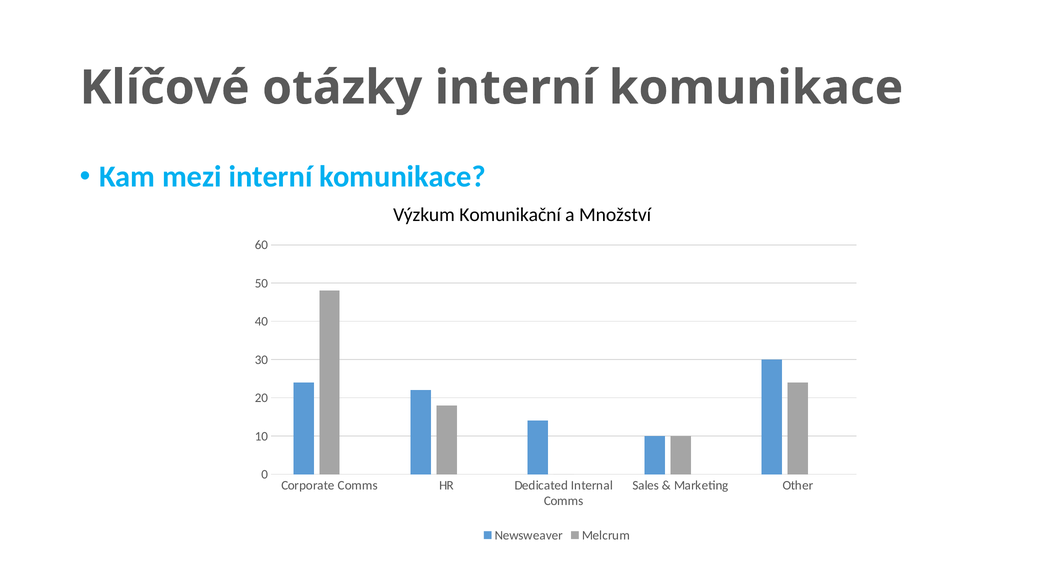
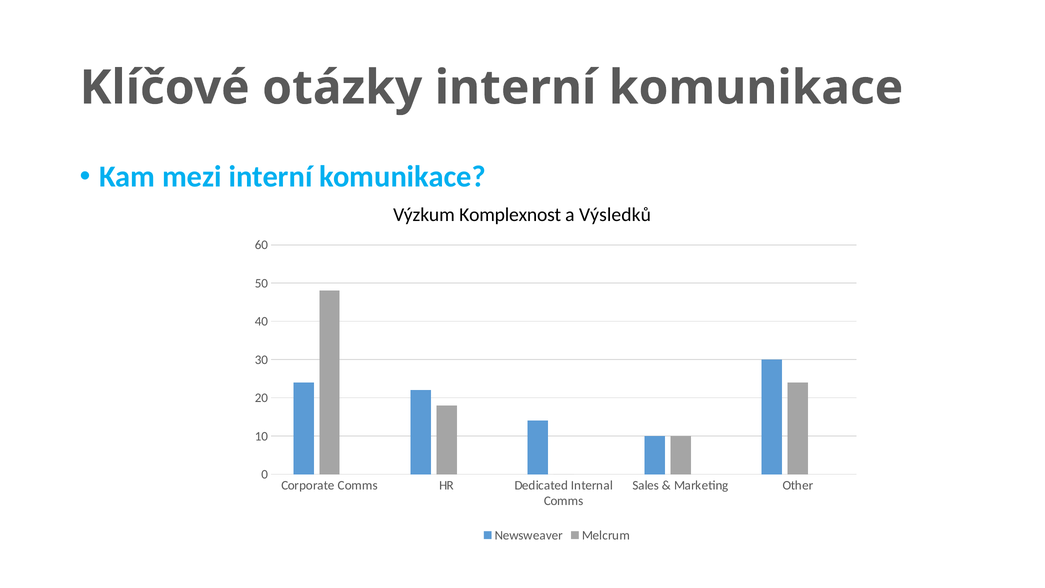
Komunikační: Komunikační -> Komplexnost
Množství: Množství -> Výsledků
